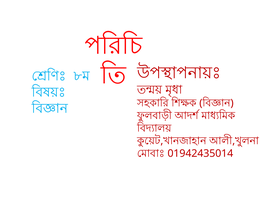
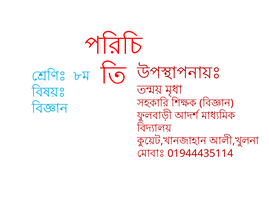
01942435014: 01942435014 -> 01944435114
